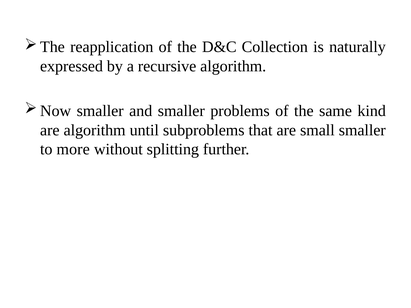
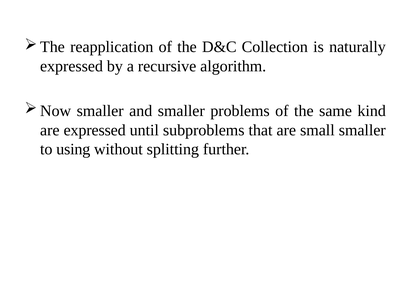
are algorithm: algorithm -> expressed
more: more -> using
